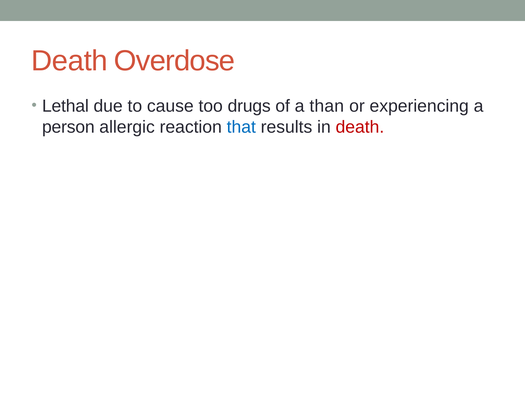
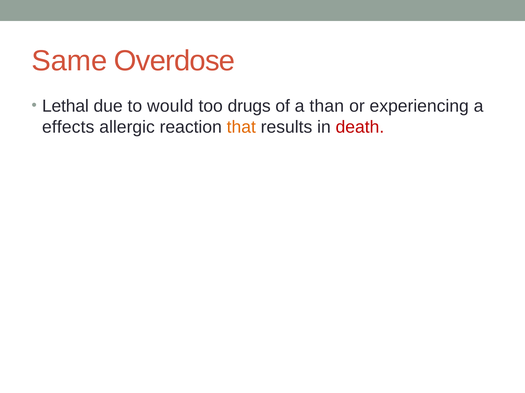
Death at (70, 61): Death -> Same
cause: cause -> would
person: person -> effects
that colour: blue -> orange
